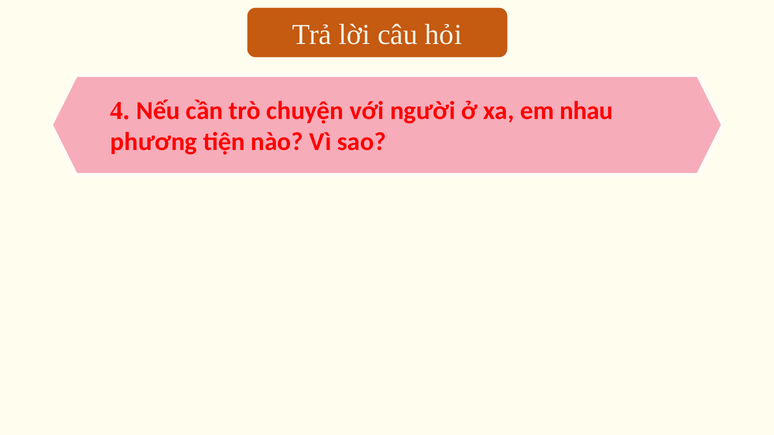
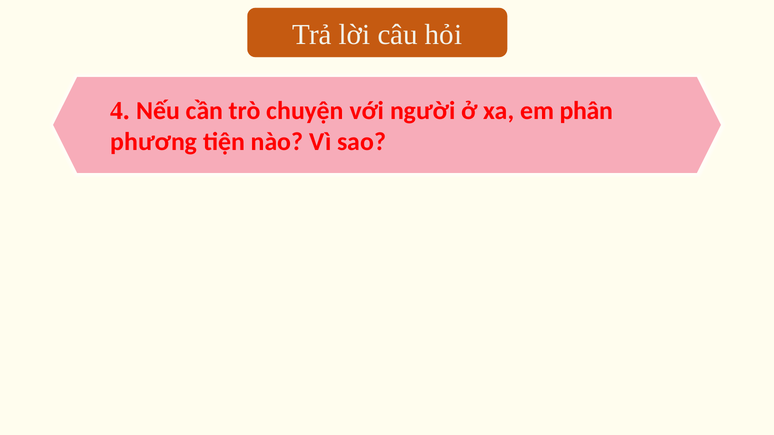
nhau: nhau -> phân
